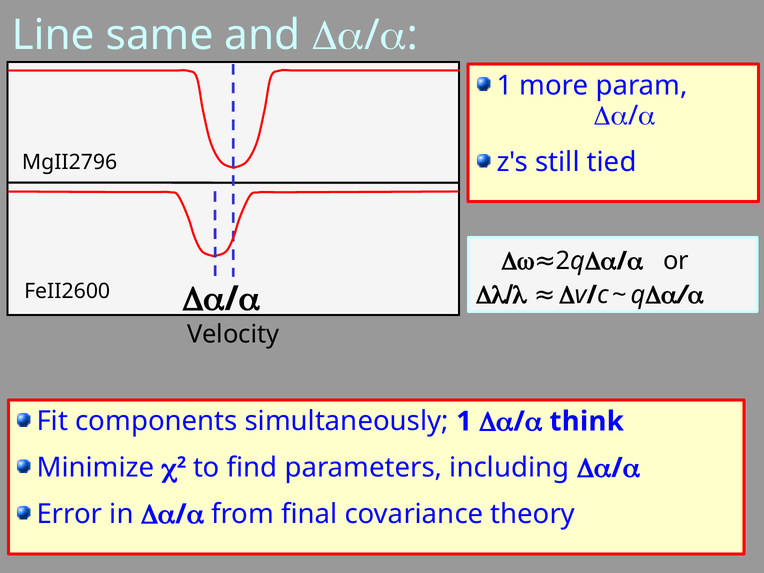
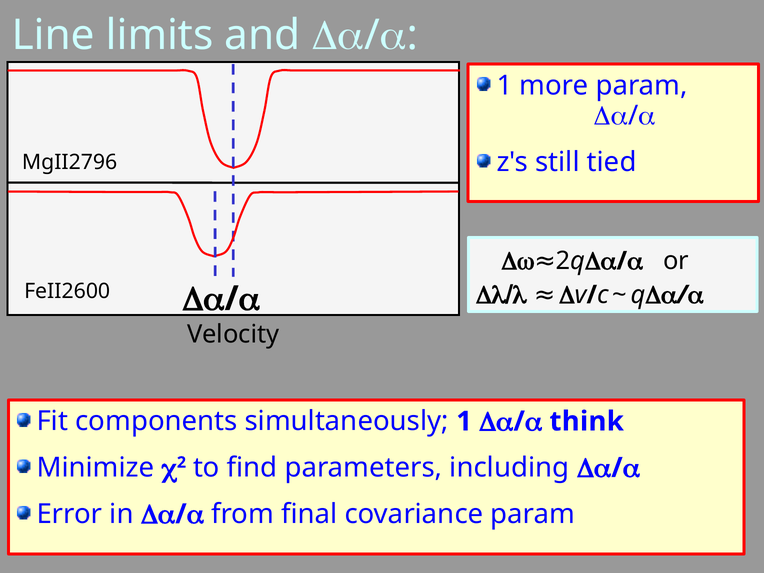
same: same -> limits
covariance theory: theory -> param
